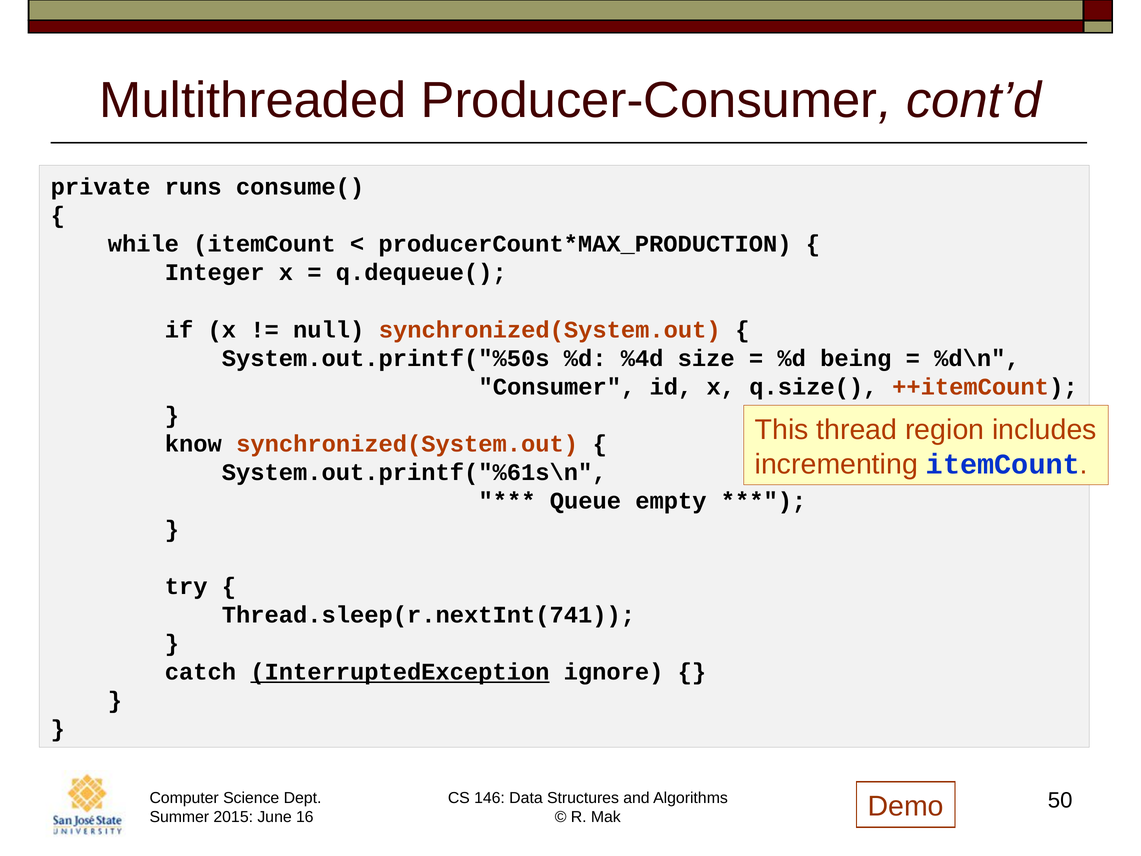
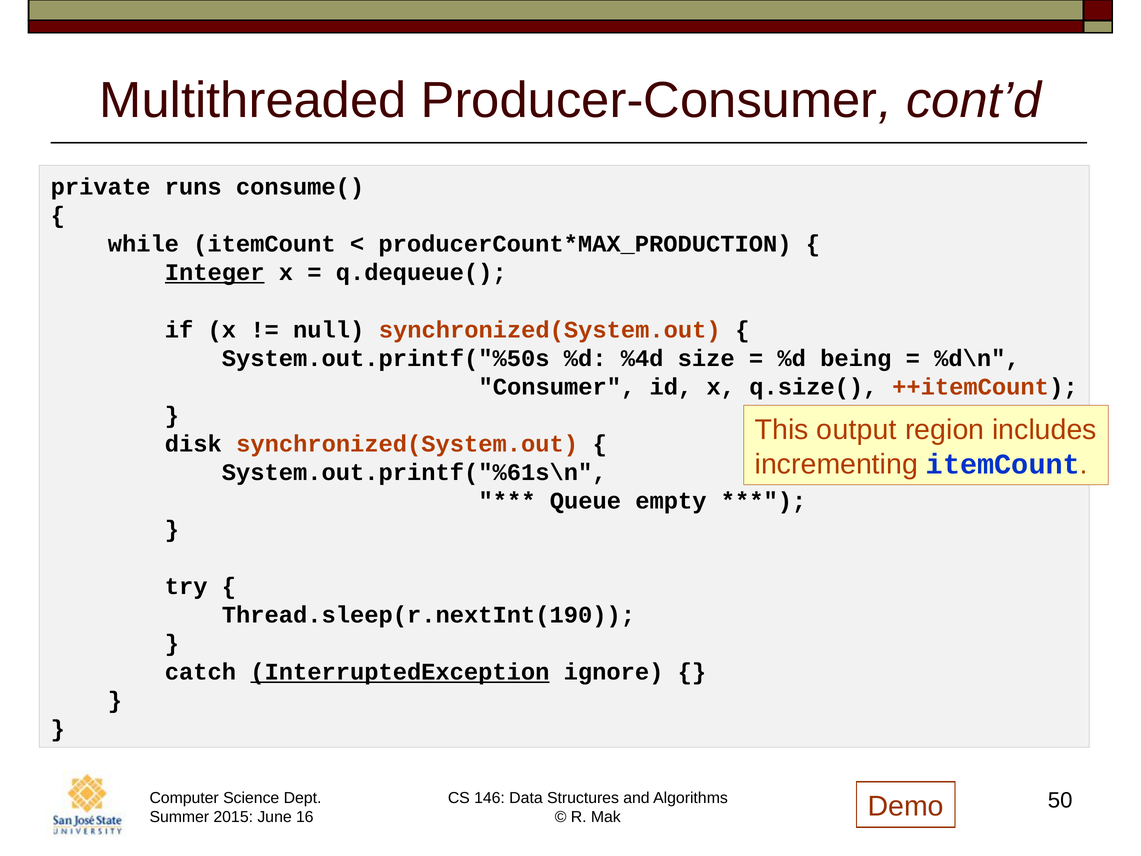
Integer underline: none -> present
thread: thread -> output
know: know -> disk
Thread.sleep(r.nextInt(741: Thread.sleep(r.nextInt(741 -> Thread.sleep(r.nextInt(190
